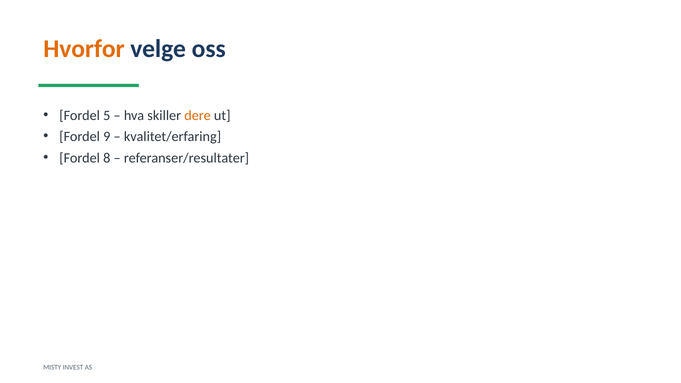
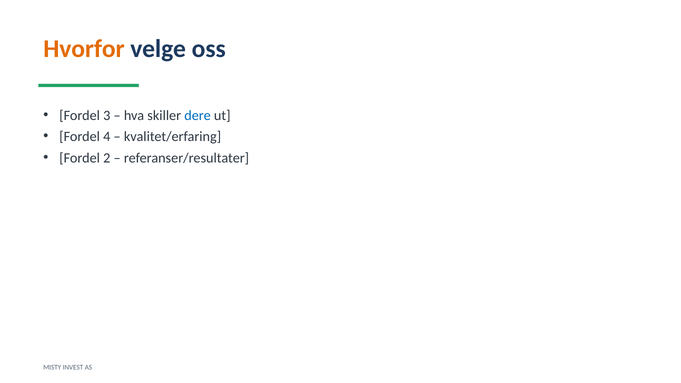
5: 5 -> 3
dere colour: orange -> blue
9: 9 -> 4
8: 8 -> 2
